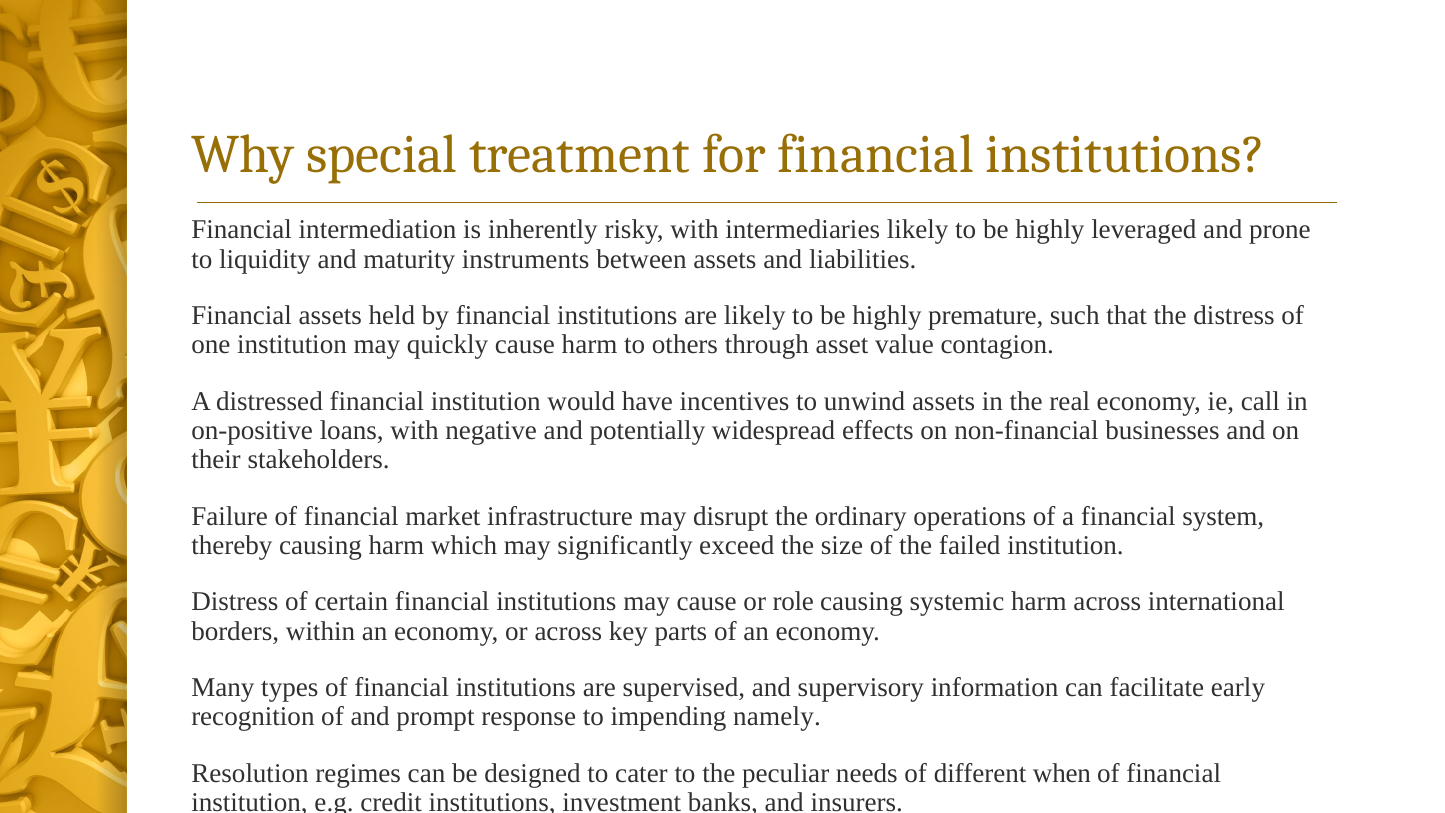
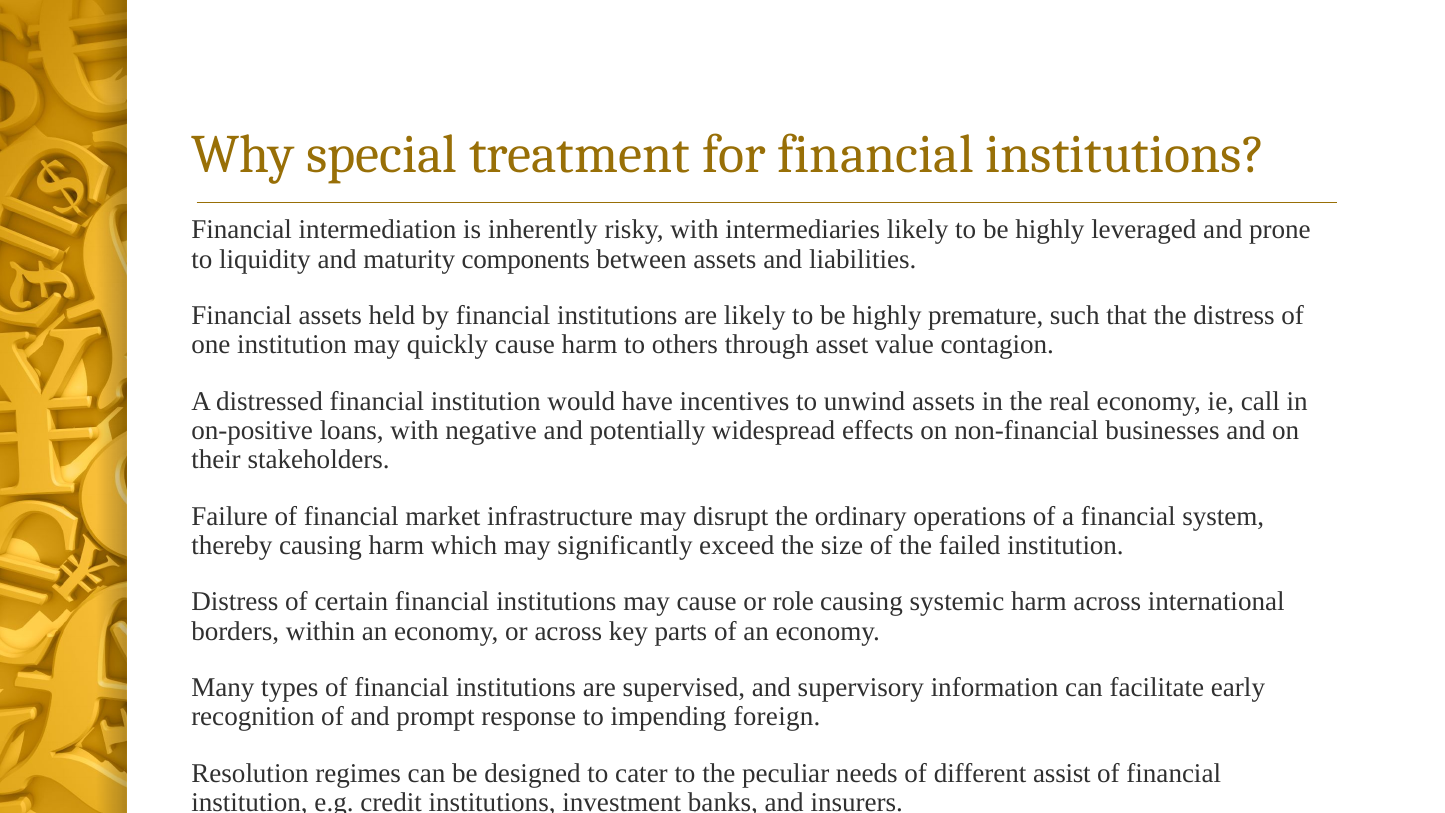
instruments: instruments -> components
namely: namely -> foreign
when: when -> assist
